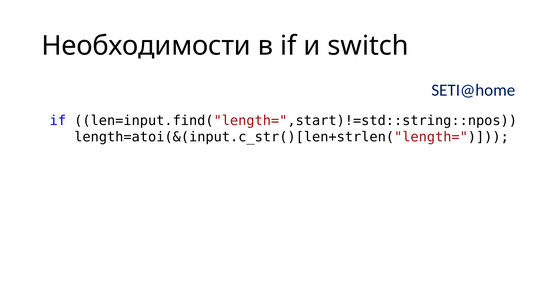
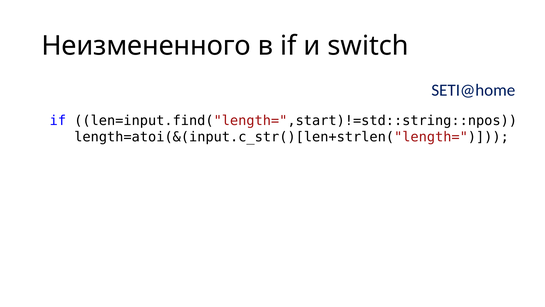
Необходимости: Необходимости -> Неизмененного
